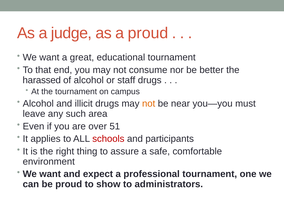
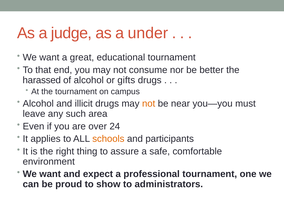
a proud: proud -> under
staff: staff -> gifts
51: 51 -> 24
schools colour: red -> orange
